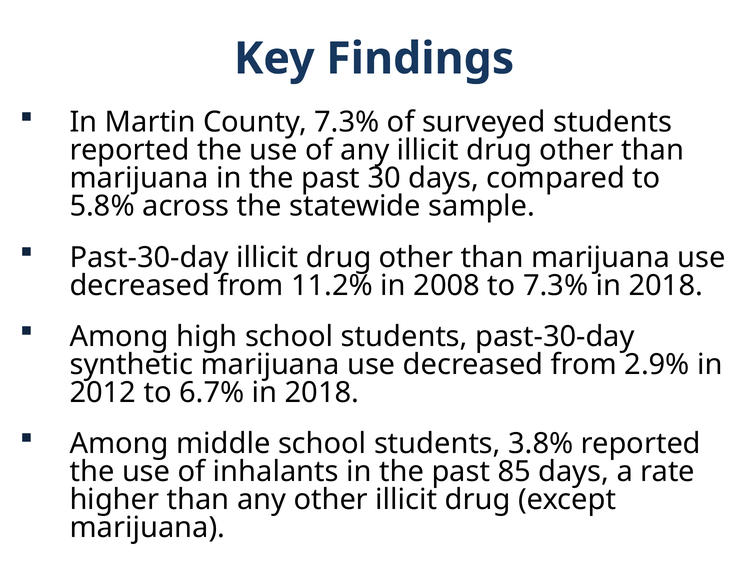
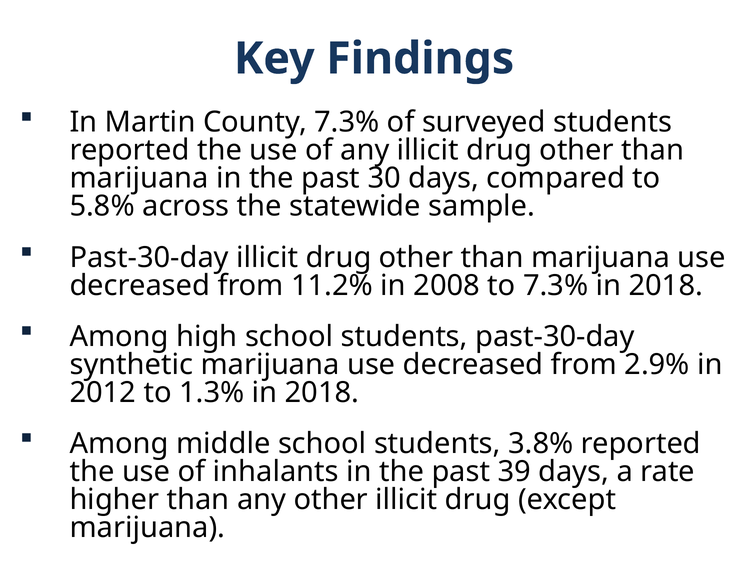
6.7%: 6.7% -> 1.3%
85: 85 -> 39
